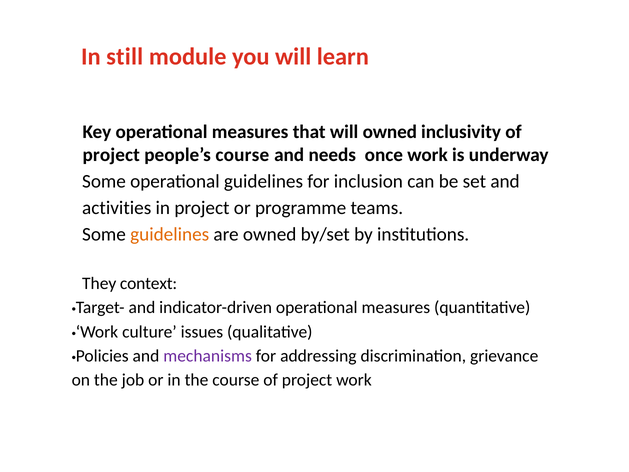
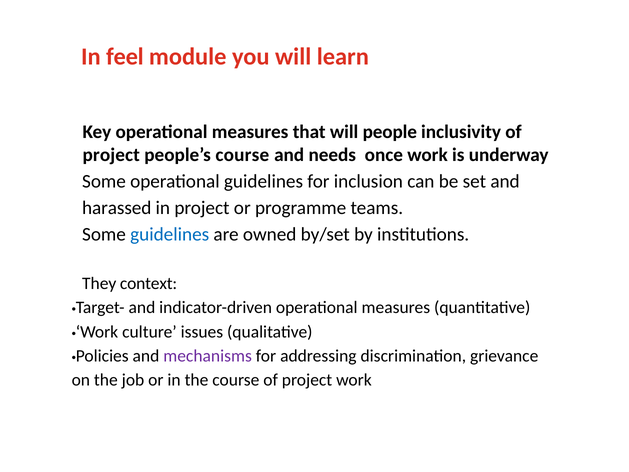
still: still -> feel
will owned: owned -> people
activities: activities -> harassed
guidelines at (170, 234) colour: orange -> blue
